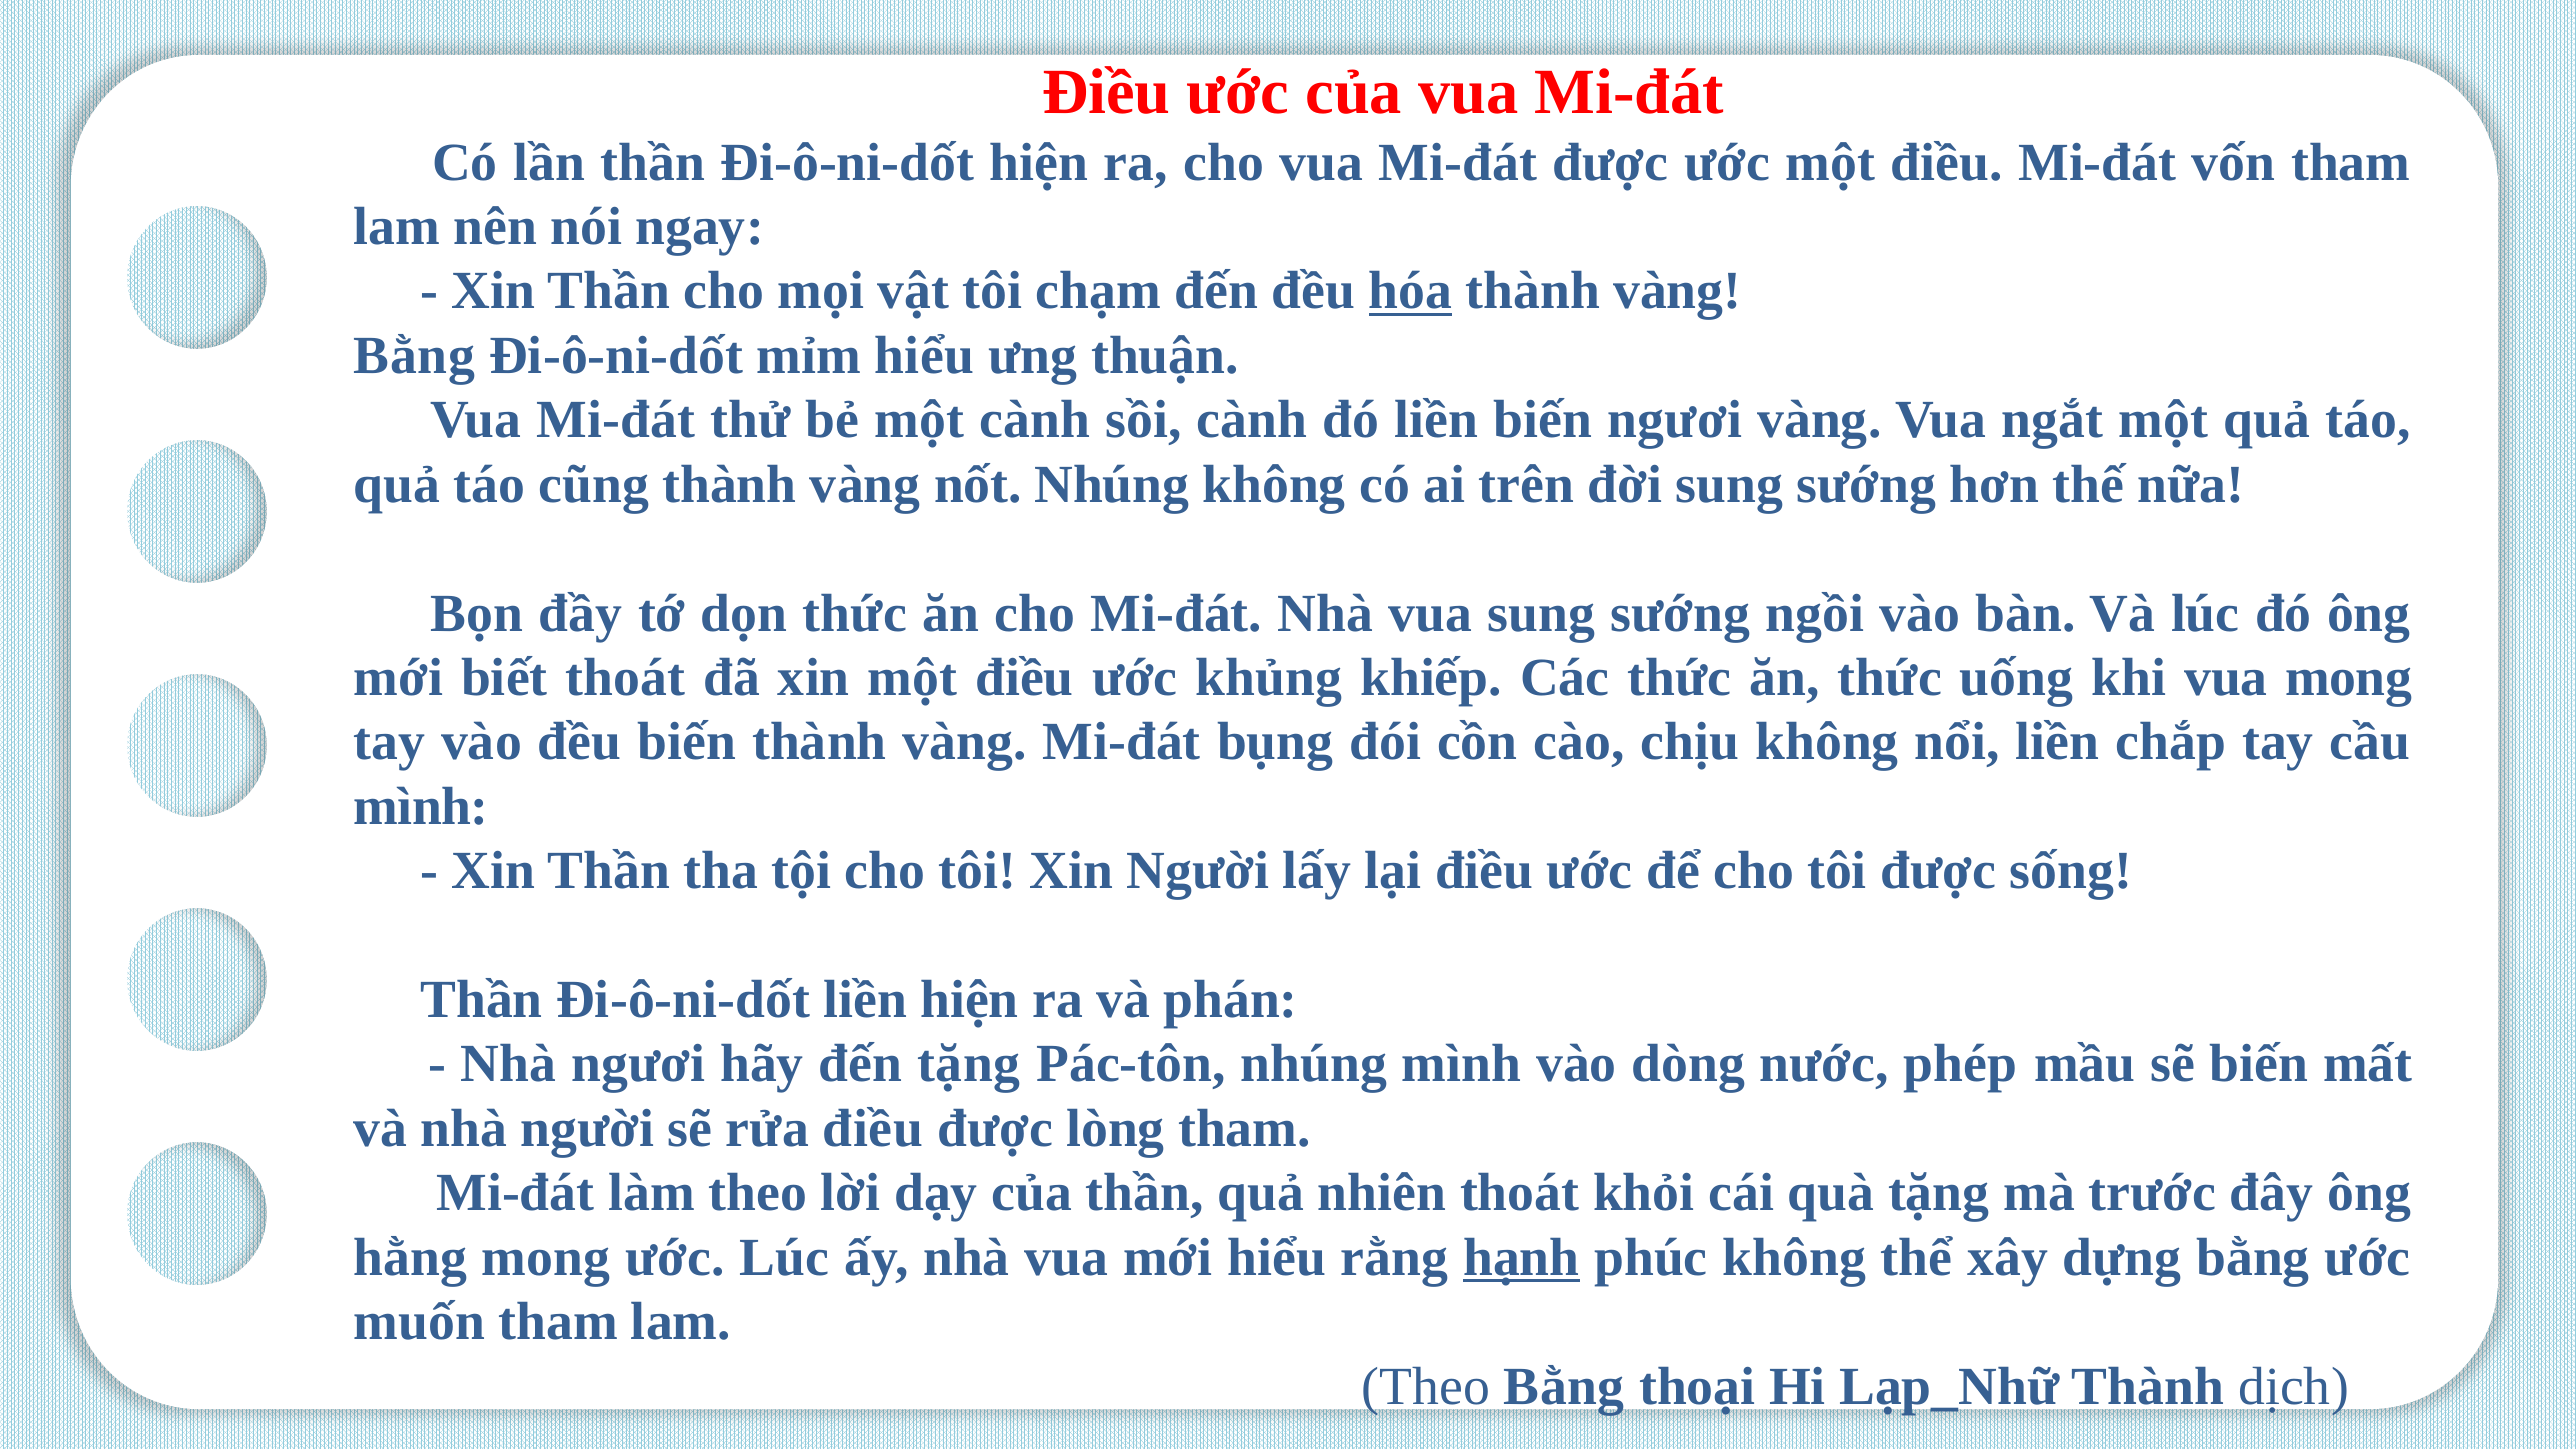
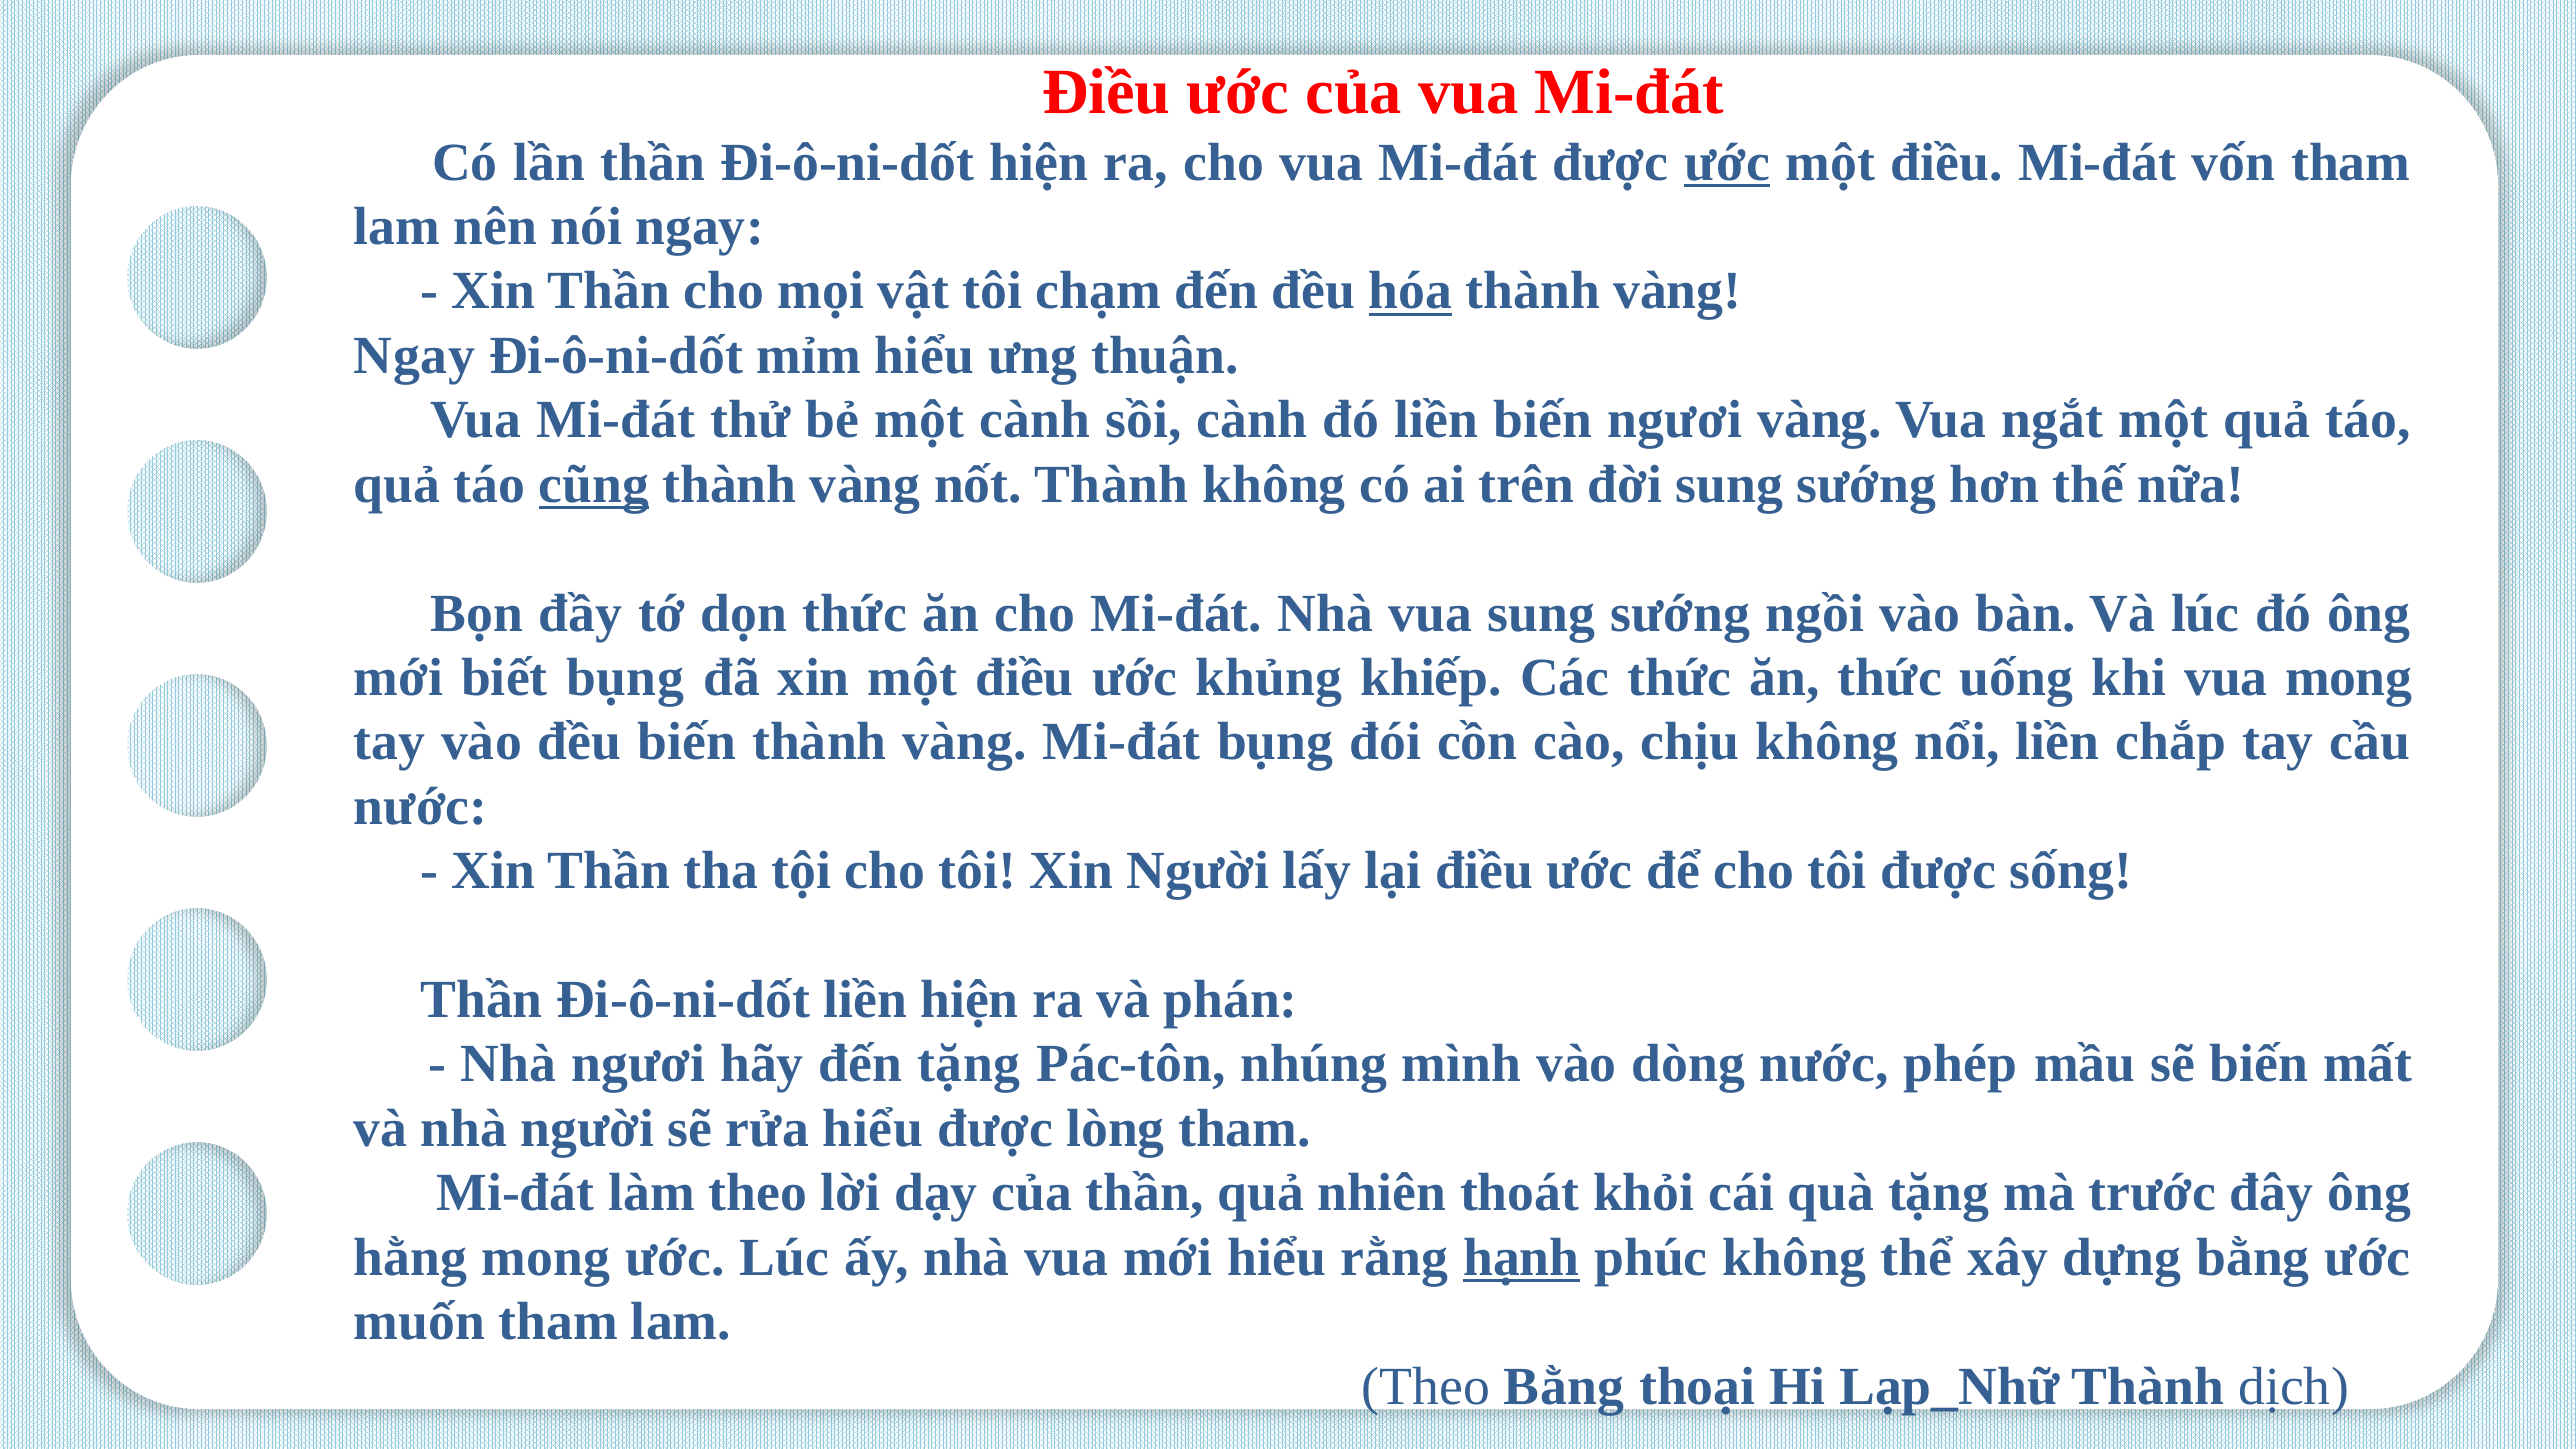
ước at (1727, 162) underline: none -> present
Bằng at (414, 356): Bằng -> Ngay
cũng underline: none -> present
nốt Nhúng: Nhúng -> Thành
biết thoát: thoát -> bụng
mình at (421, 807): mình -> nước
rửa điều: điều -> hiểu
